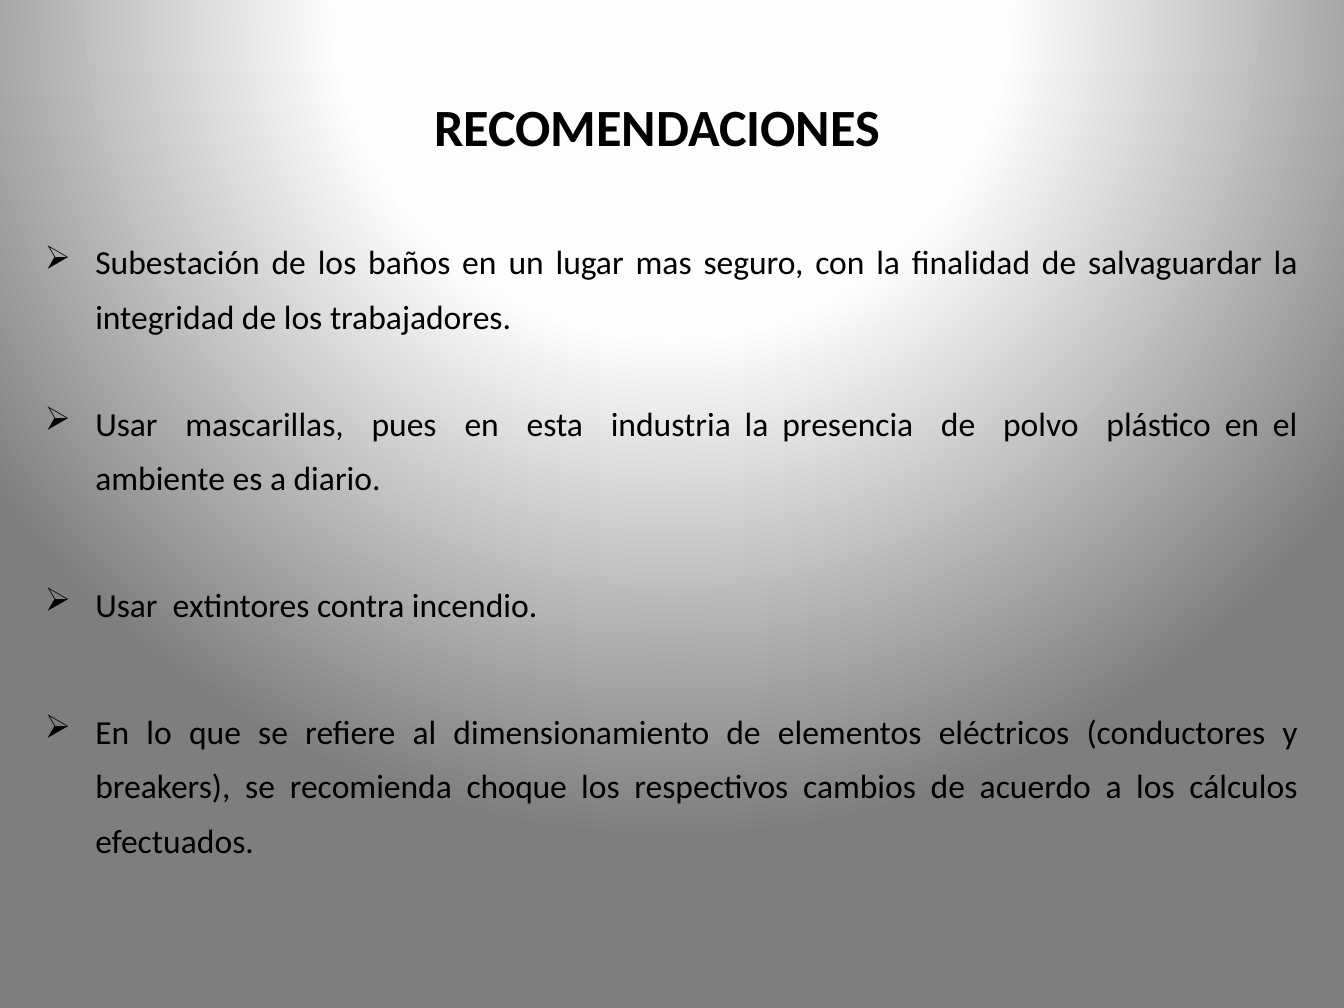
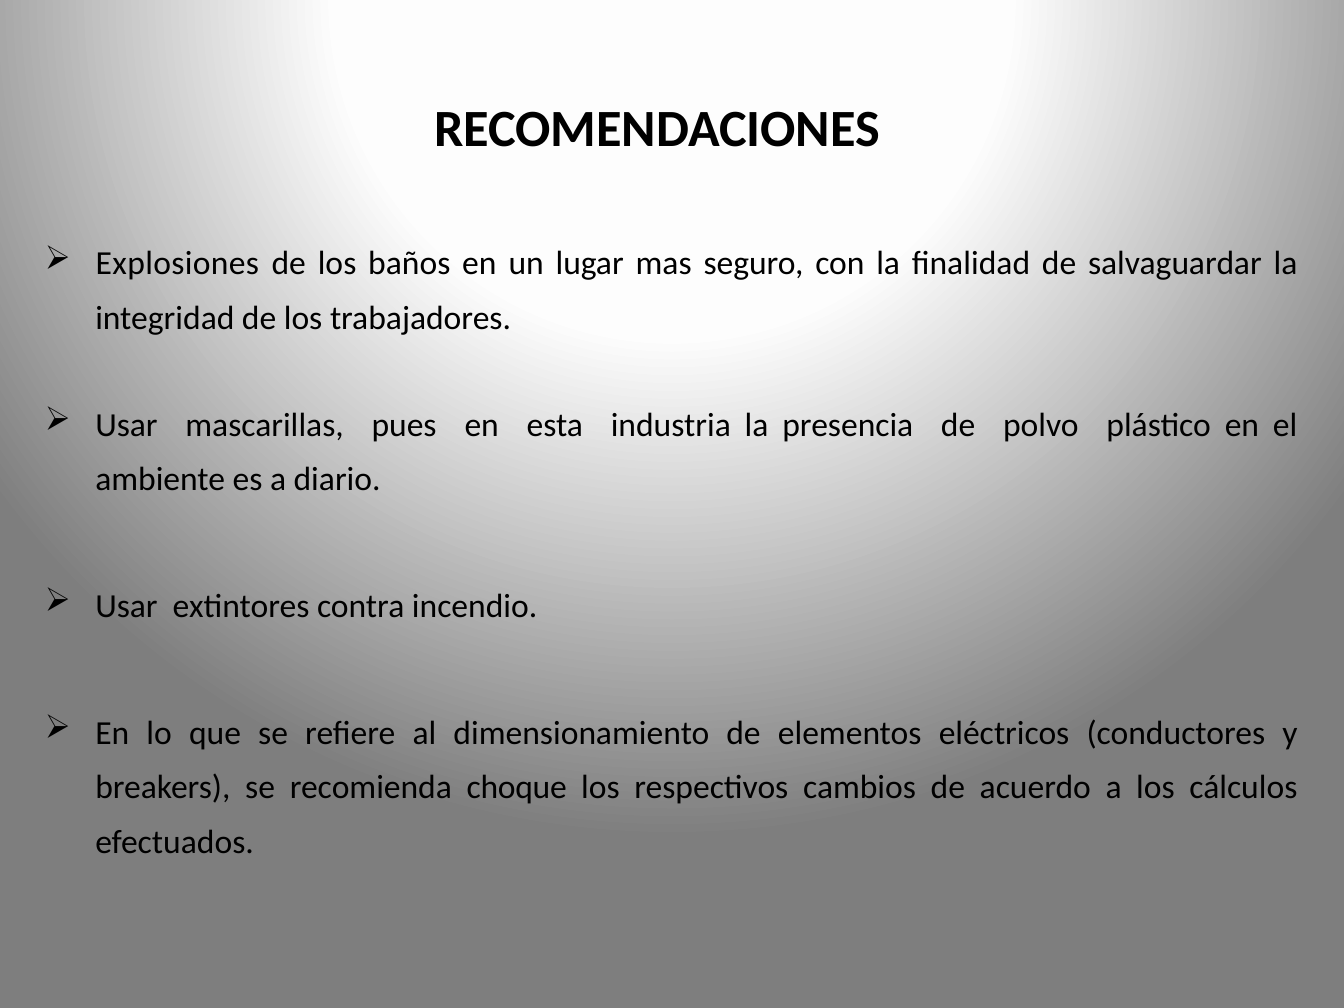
Subestación: Subestación -> Explosiones
